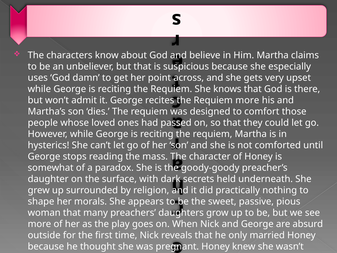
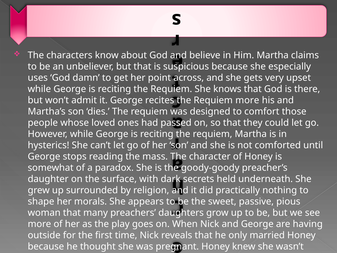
absurd: absurd -> having
